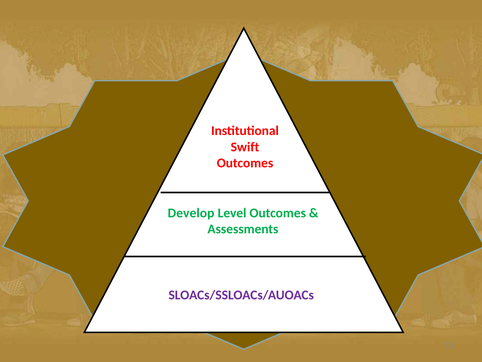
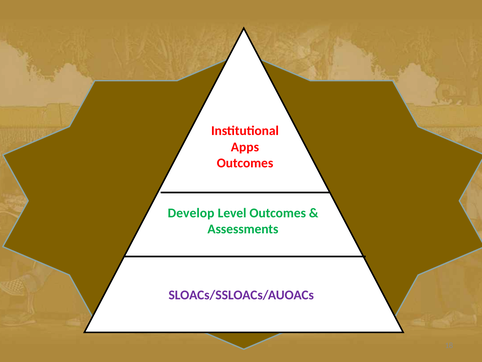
Swift: Swift -> Apps
